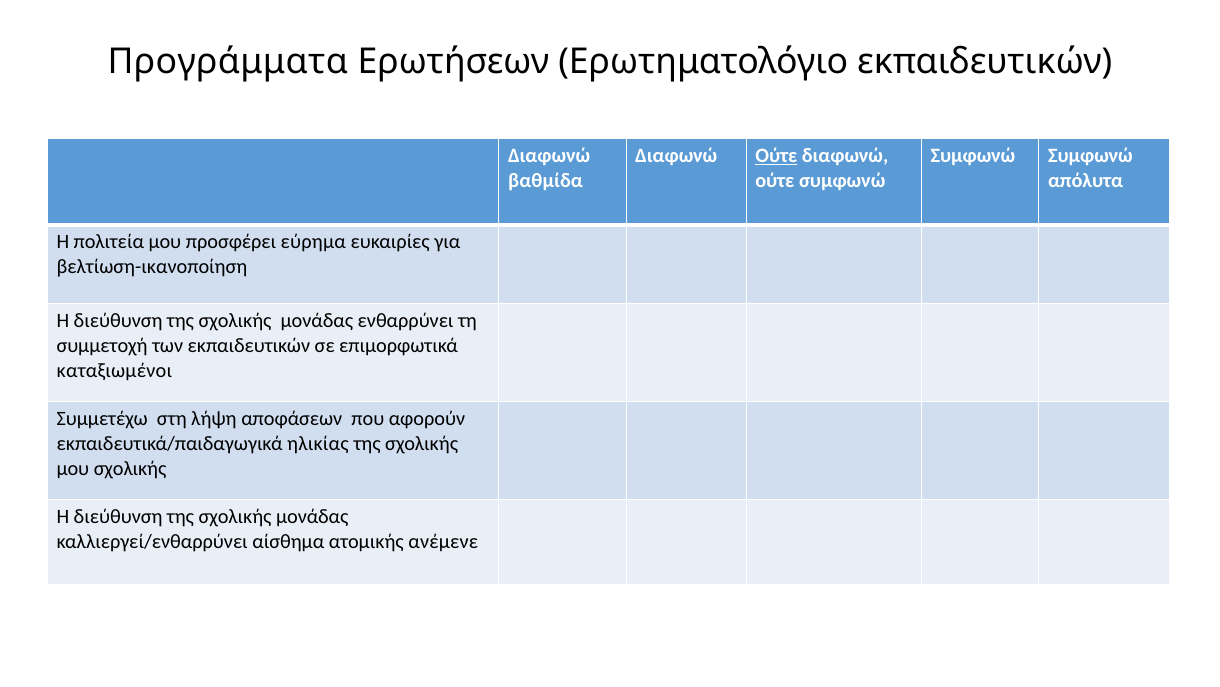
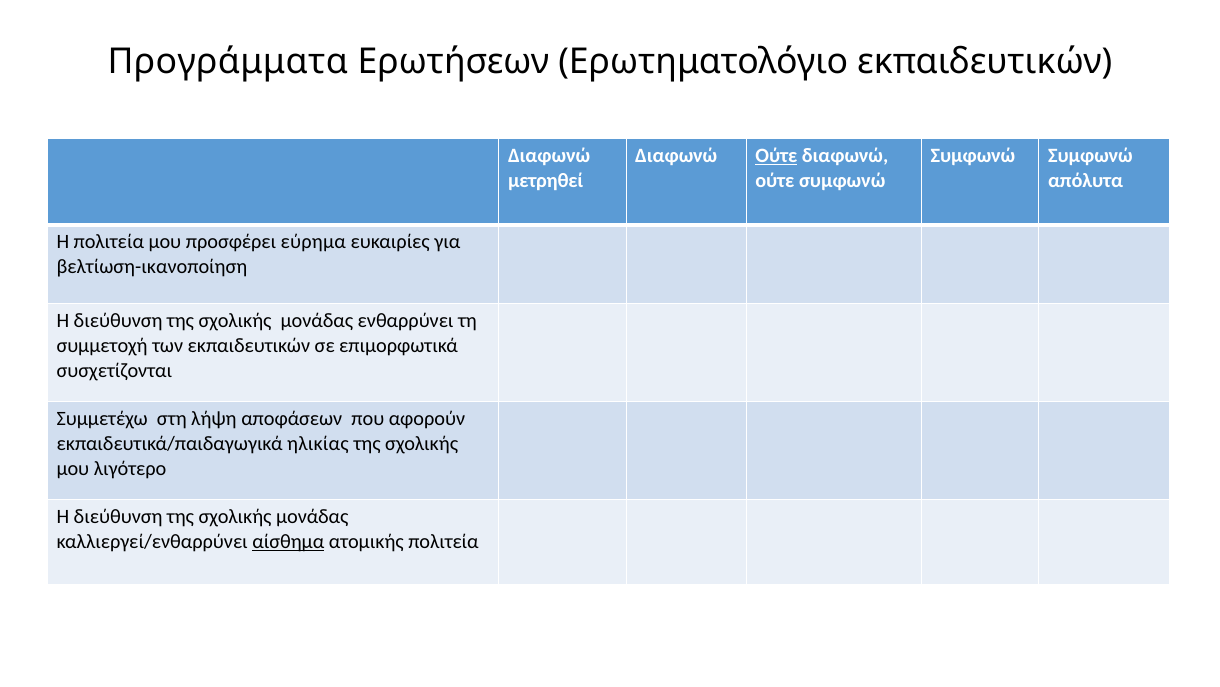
βαθμίδα: βαθμίδα -> μετρηθεί
καταξιωμένοι: καταξιωμένοι -> συσχετίζονται
μου σχολικής: σχολικής -> λιγότερο
αίσθημα underline: none -> present
ατομικής ανέμενε: ανέμενε -> πολιτεία
